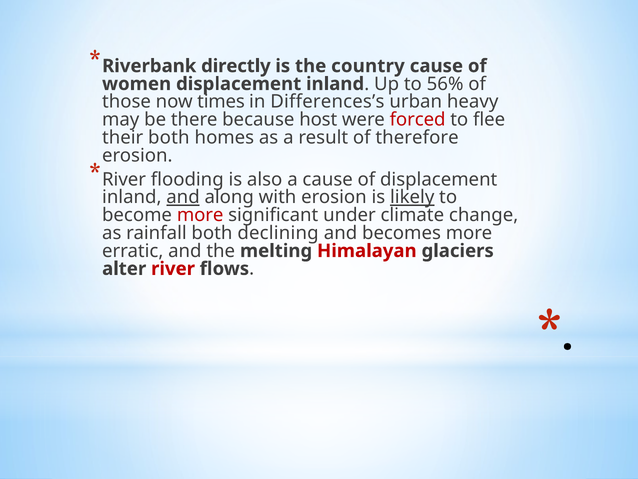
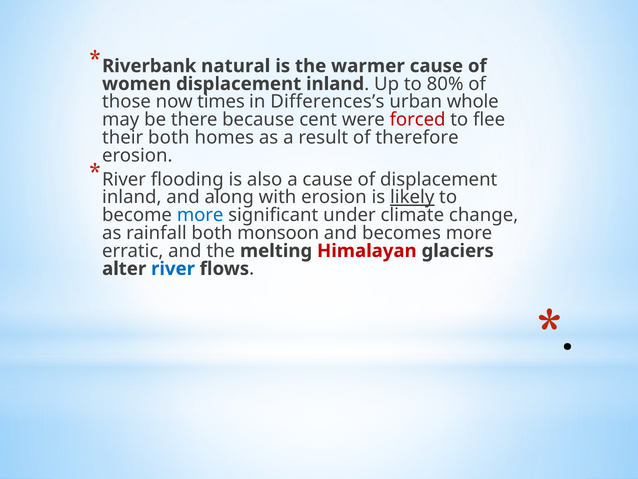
directly: directly -> natural
country: country -> warmer
56%: 56% -> 80%
heavy: heavy -> whole
host: host -> cent
and at (183, 197) underline: present -> none
more at (200, 215) colour: red -> blue
declining: declining -> monsoon
river at (173, 268) colour: red -> blue
